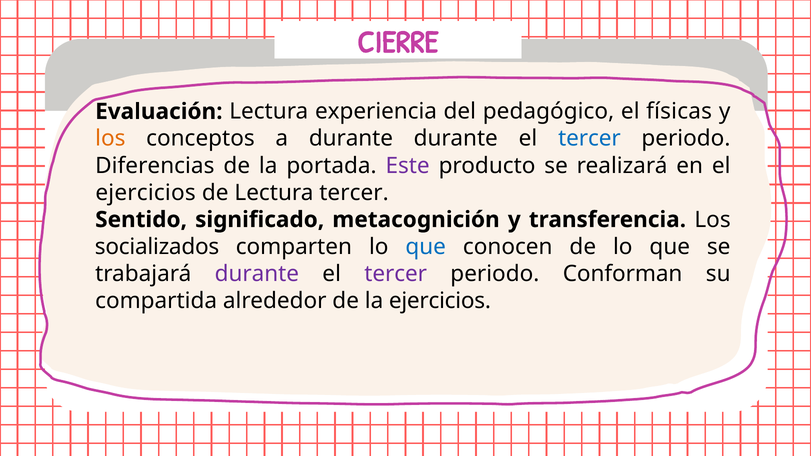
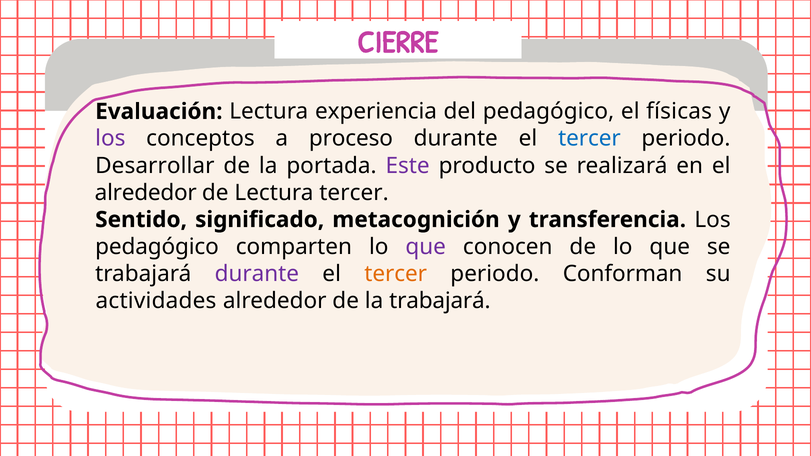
los at (110, 139) colour: orange -> purple
a durante: durante -> proceso
Diferencias: Diferencias -> Desarrollar
ejercicios at (146, 193): ejercicios -> alrededor
socializados at (157, 247): socializados -> pedagógico
que at (426, 247) colour: blue -> purple
tercer at (396, 274) colour: purple -> orange
compartida: compartida -> actividades
la ejercicios: ejercicios -> trabajará
